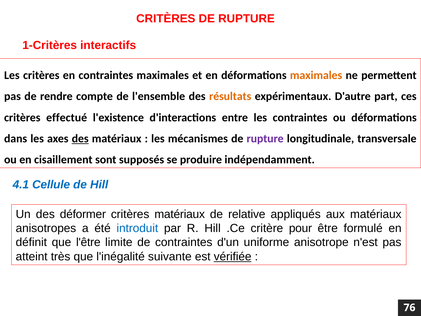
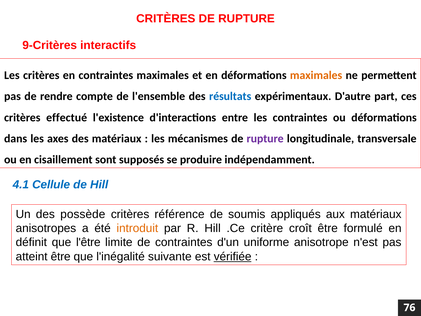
1-Critères: 1-Critères -> 9-Critères
résultats colour: orange -> blue
des at (80, 138) underline: present -> none
déformer: déformer -> possède
critères matériaux: matériaux -> référence
relative: relative -> soumis
introduit colour: blue -> orange
pour: pour -> croît
atteint très: très -> être
